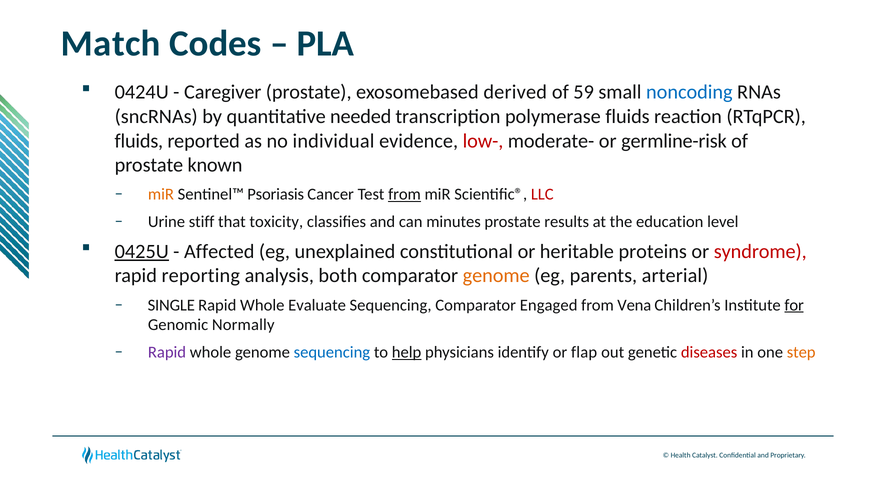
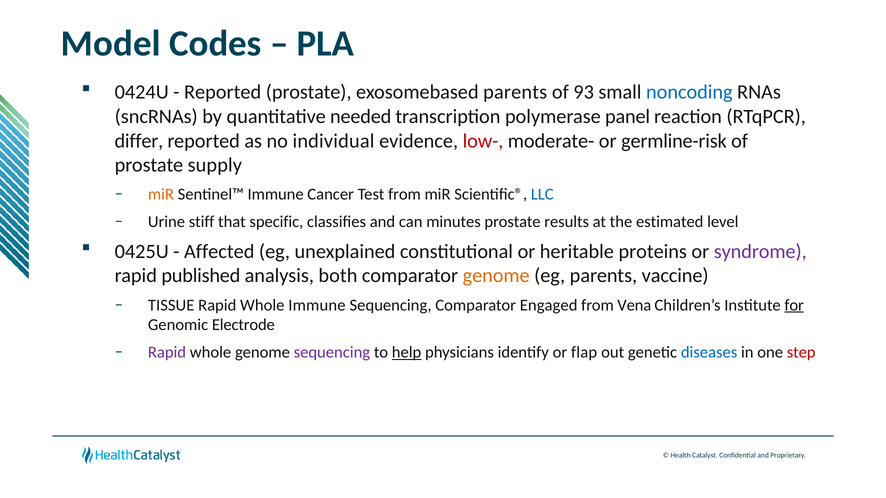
Match: Match -> Model
Caregiver at (223, 92): Caregiver -> Reported
exosomebased derived: derived -> parents
59: 59 -> 93
polymerase fluids: fluids -> panel
fluids at (139, 141): fluids -> differ
known: known -> supply
Sentinel™ Psoriasis: Psoriasis -> Immune
from at (404, 195) underline: present -> none
LLC colour: red -> blue
toxicity: toxicity -> specific
education: education -> estimated
0425U underline: present -> none
syndrome colour: red -> purple
reporting: reporting -> published
arterial: arterial -> vaccine
SINGLE: SINGLE -> TISSUE
Whole Evaluate: Evaluate -> Immune
Normally: Normally -> Electrode
sequencing at (332, 353) colour: blue -> purple
diseases colour: red -> blue
step colour: orange -> red
